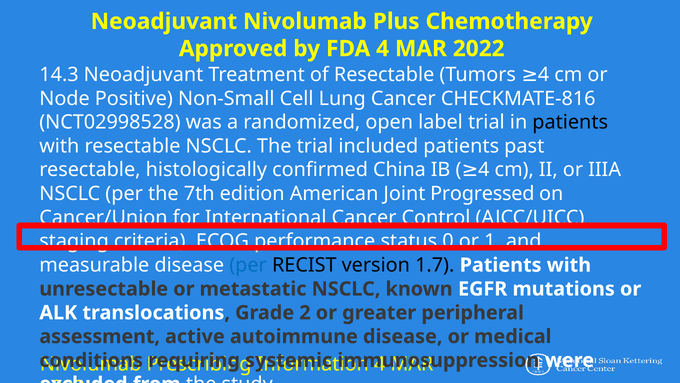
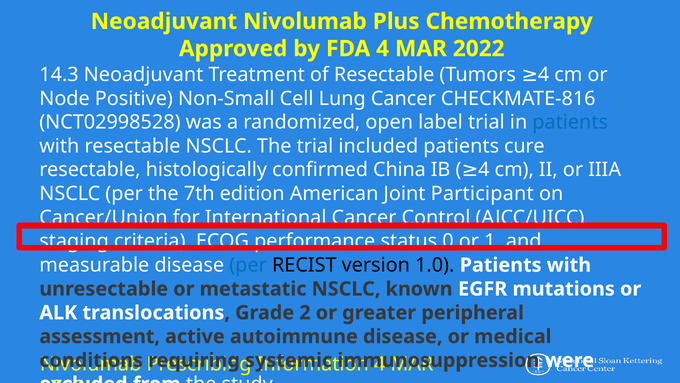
patients at (570, 122) colour: black -> blue
past: past -> cure
Progressed: Progressed -> Participant
1.7: 1.7 -> 1.0
